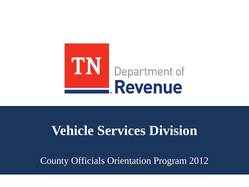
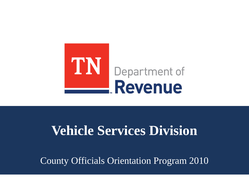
2012: 2012 -> 2010
